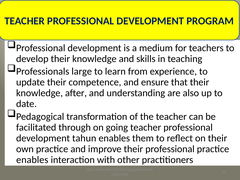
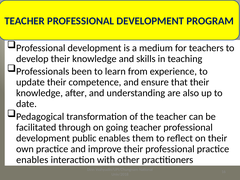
large: large -> been
tahun: tahun -> public
